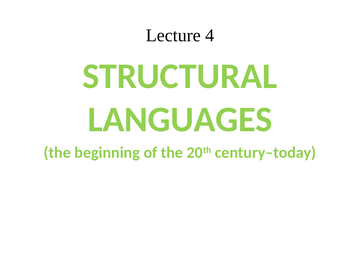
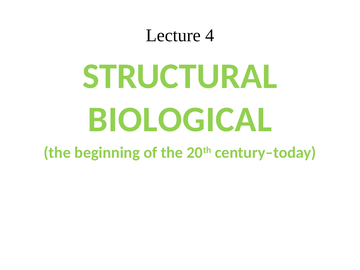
LANGUAGES: LANGUAGES -> BIOLOGICAL
